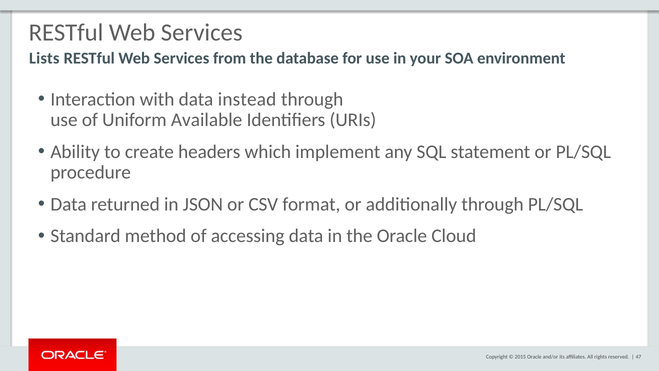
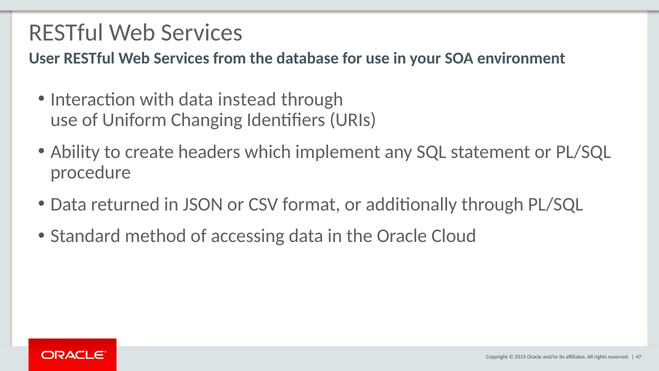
Lists: Lists -> User
Available: Available -> Changing
